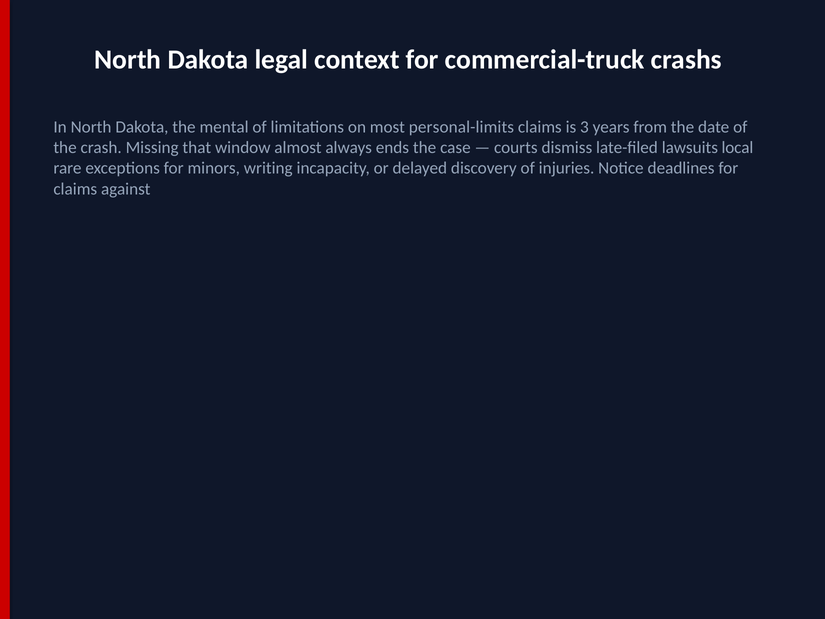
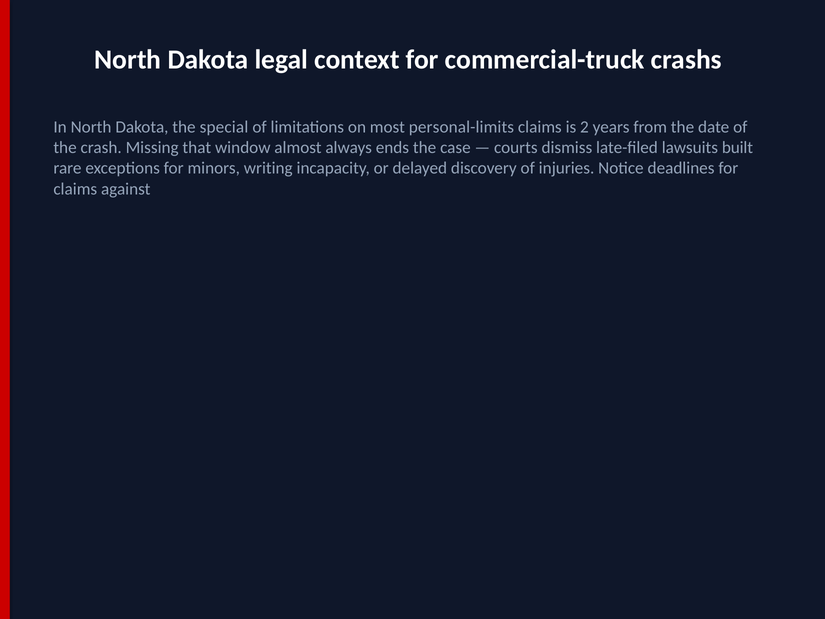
mental: mental -> special
3: 3 -> 2
local: local -> built
